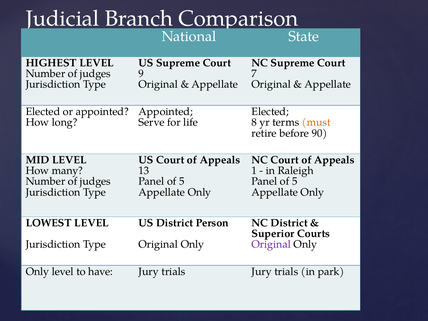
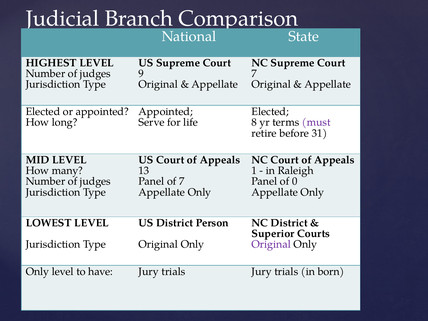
must colour: orange -> purple
90: 90 -> 31
5 at (182, 181): 5 -> 7
5 at (295, 181): 5 -> 0
park: park -> born
